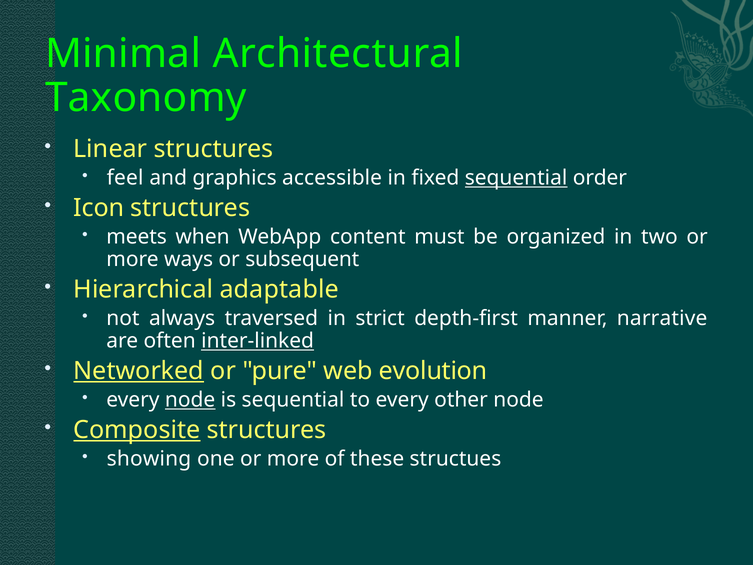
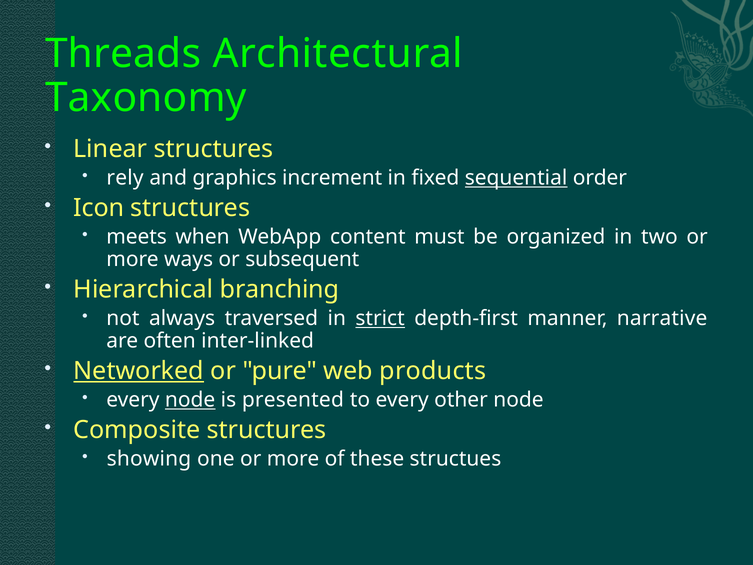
Minimal: Minimal -> Threads
feel: feel -> rely
accessible: accessible -> increment
adaptable: adaptable -> branching
strict underline: none -> present
inter-linked underline: present -> none
evolution: evolution -> products
is sequential: sequential -> presented
Composite underline: present -> none
